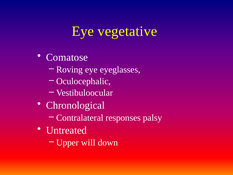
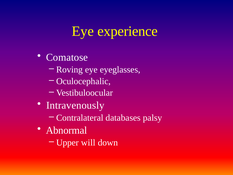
vegetative: vegetative -> experience
Chronological: Chronological -> Intravenously
responses: responses -> databases
Untreated: Untreated -> Abnormal
